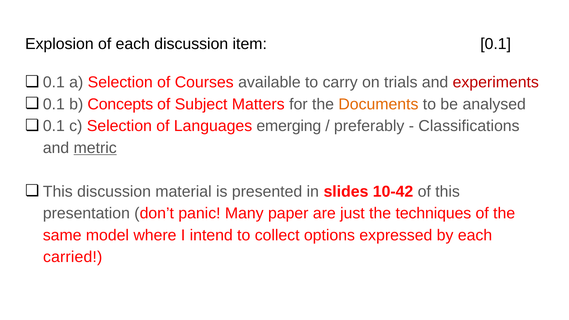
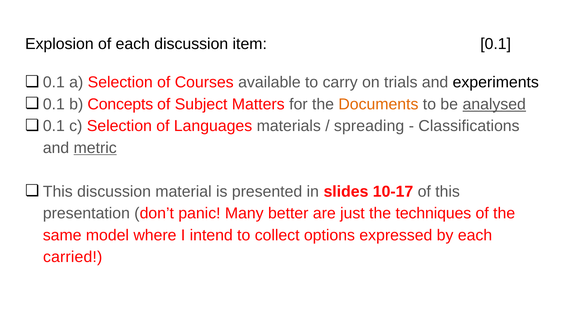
experiments colour: red -> black
analysed underline: none -> present
emerging: emerging -> materials
preferably: preferably -> spreading
10-42: 10-42 -> 10-17
paper: paper -> better
